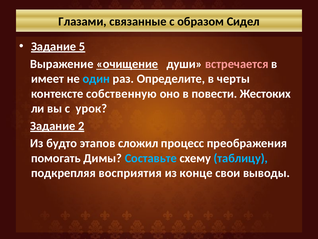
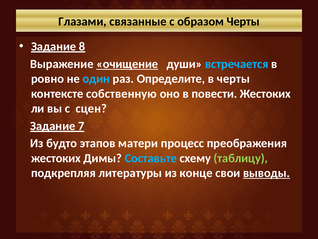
образом Сидел: Сидел -> Черты
5: 5 -> 8
встречается colour: pink -> light blue
имеет: имеет -> ровно
урок: урок -> сцен
2: 2 -> 7
сложил: сложил -> матери
помогать at (56, 158): помогать -> жестоких
таблицу colour: light blue -> light green
восприятия: восприятия -> литературы
выводы underline: none -> present
